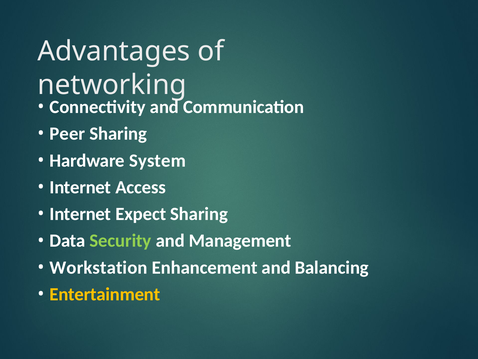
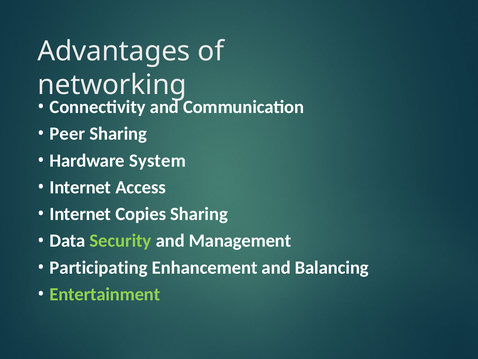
Expect: Expect -> Copies
Workstation: Workstation -> Participating
Entertainment colour: yellow -> light green
